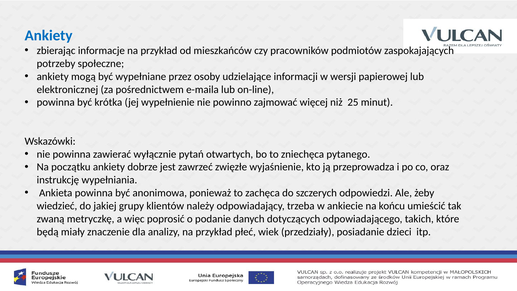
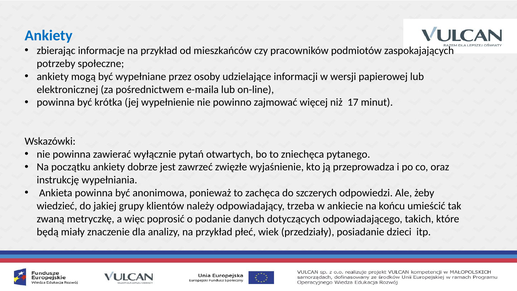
25: 25 -> 17
